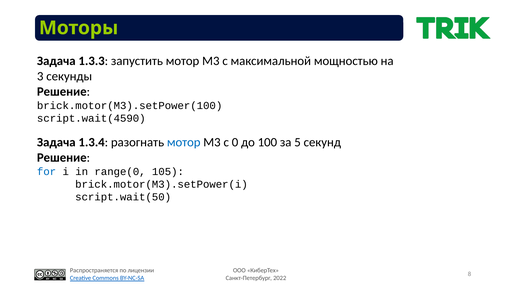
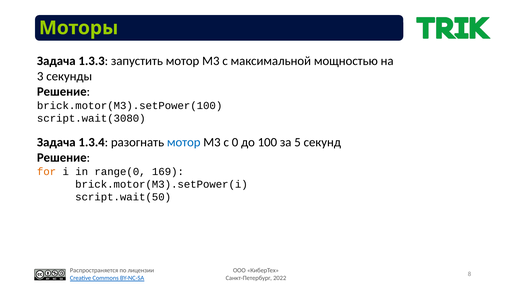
script.wait(4590: script.wait(4590 -> script.wait(3080
for colour: blue -> orange
105: 105 -> 169
